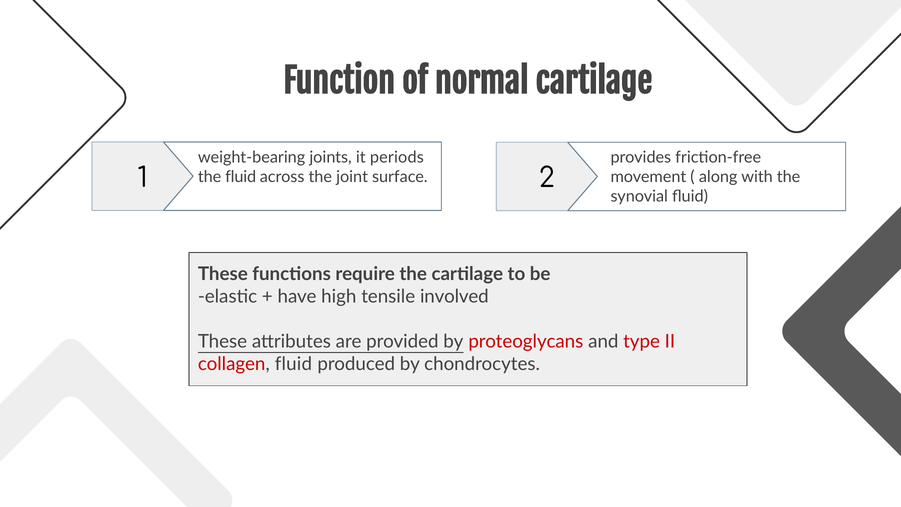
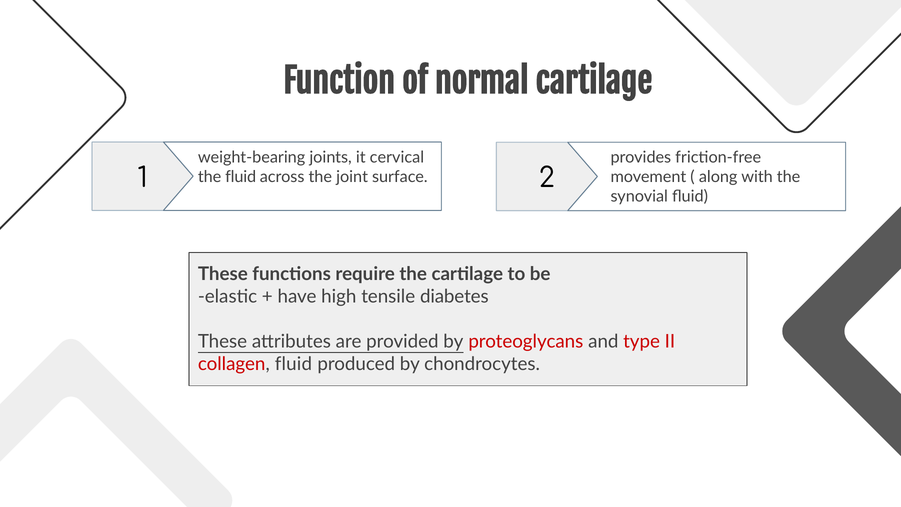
periods: periods -> cervical
involved: involved -> diabetes
